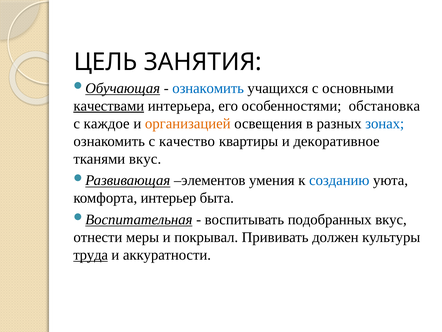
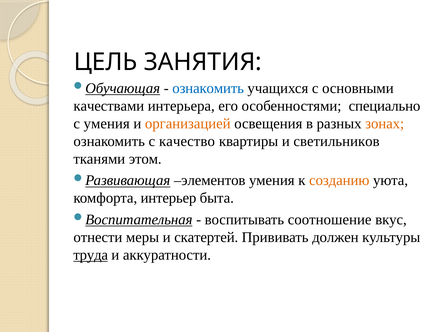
качествами underline: present -> none
обстановка: обстановка -> специально
с каждое: каждое -> умения
зонах colour: blue -> orange
декоративное: декоративное -> светильников
тканями вкус: вкус -> этом
созданию colour: blue -> orange
подобранных: подобранных -> соотношение
покрывал: покрывал -> скатертей
